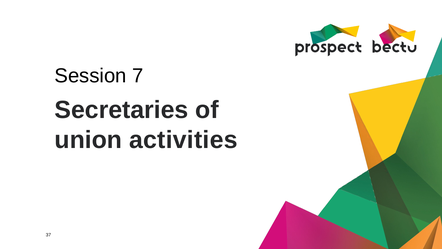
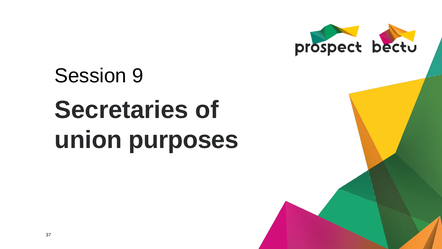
7: 7 -> 9
activities: activities -> purposes
